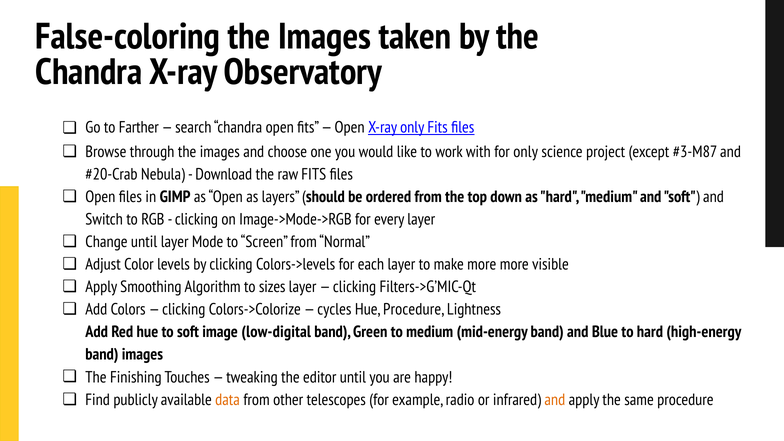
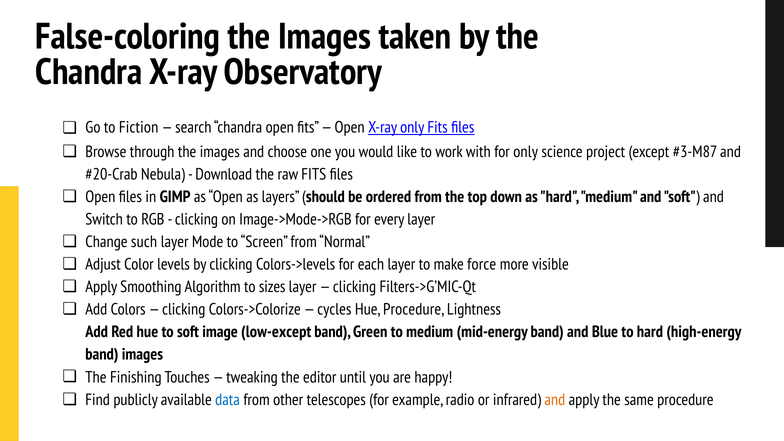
Farther: Farther -> Fiction
Change until: until -> such
make more: more -> force
low-digital: low-digital -> low-except
data colour: orange -> blue
